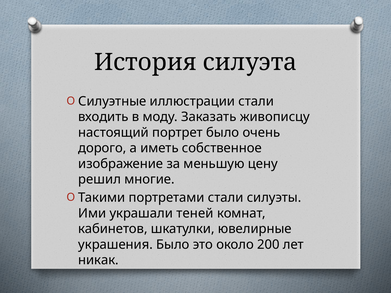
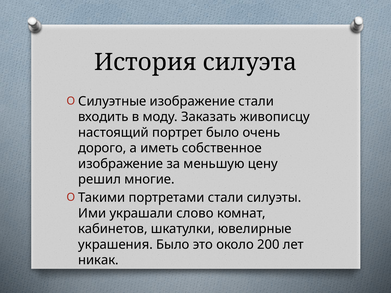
Силуэтные иллюстрации: иллюстрации -> изображение
теней: теней -> слово
